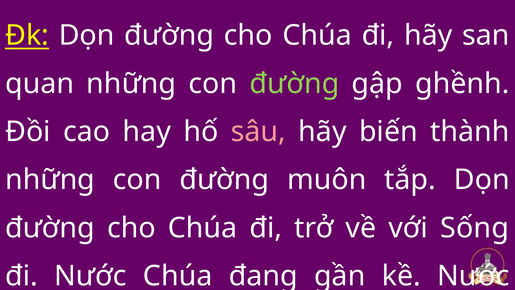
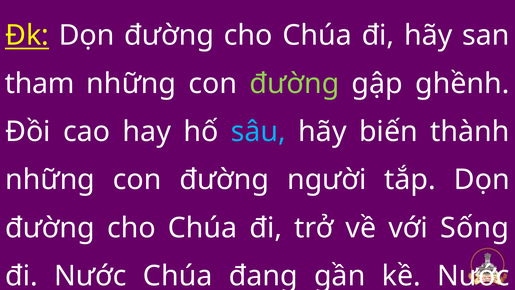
quan: quan -> tham
sâu colour: pink -> light blue
muôn: muôn -> người
